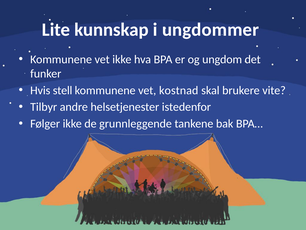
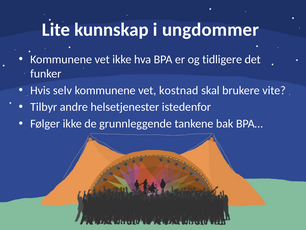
ungdom: ungdom -> tidligere
stell: stell -> selv
